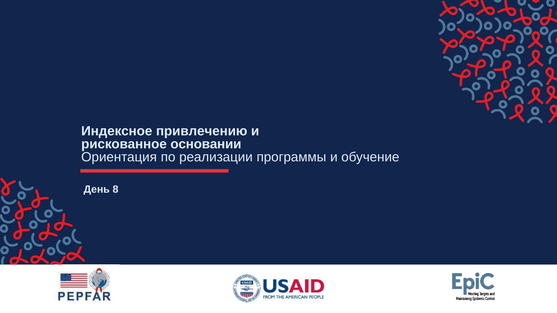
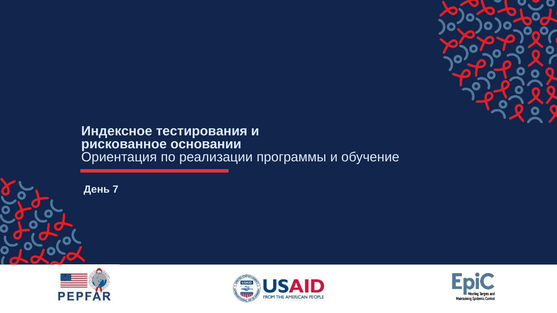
привлечению: привлечению -> тестирования
8: 8 -> 7
